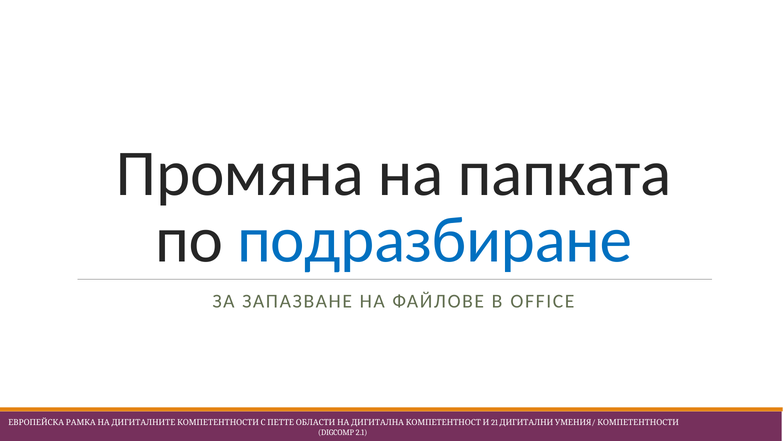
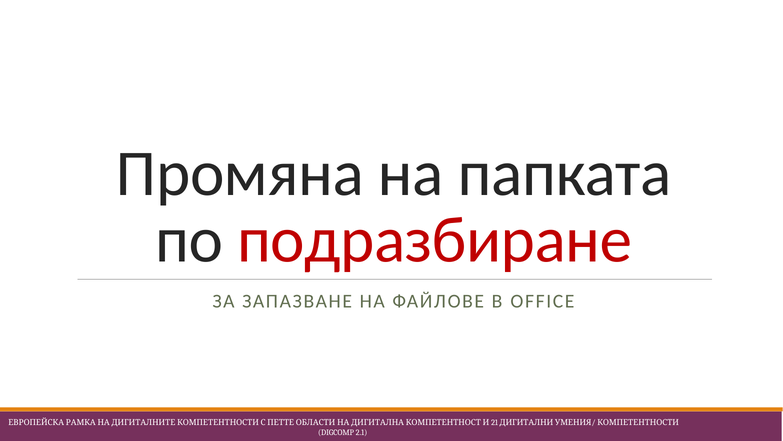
подразбиране colour: blue -> red
